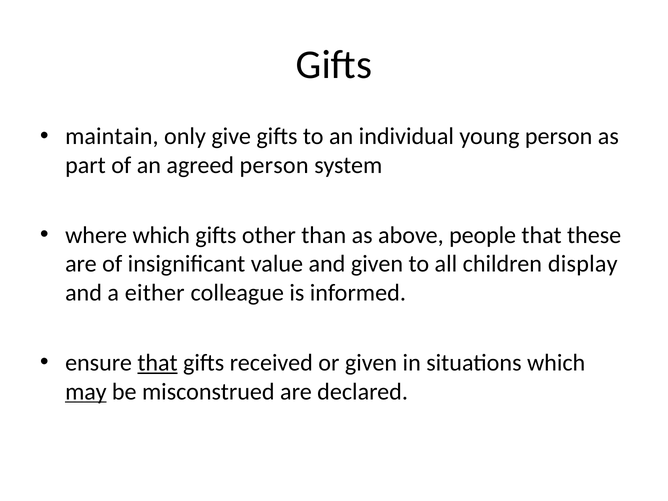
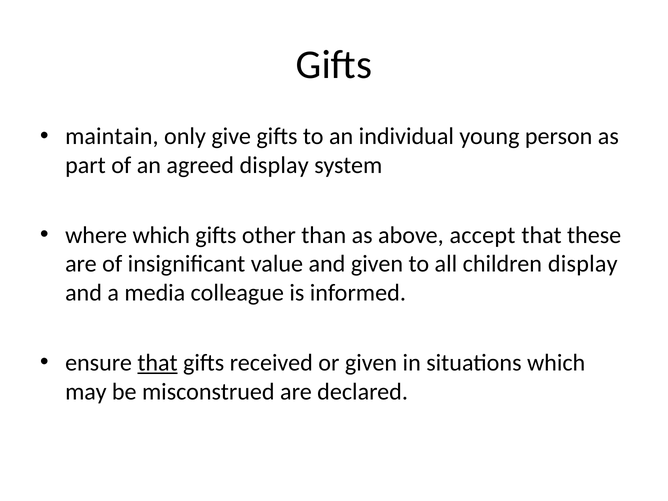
agreed person: person -> display
people: people -> accept
either: either -> media
may underline: present -> none
